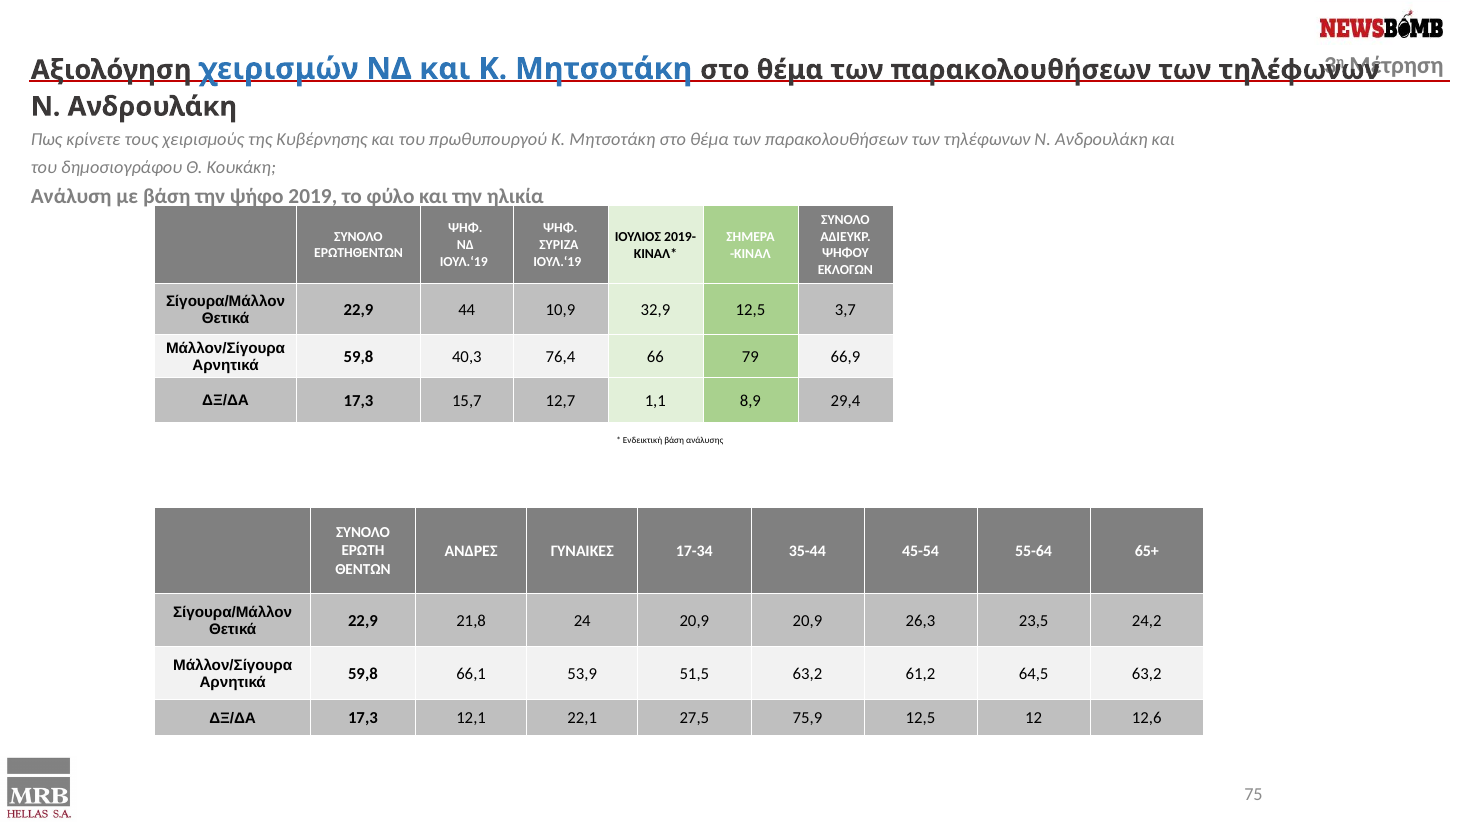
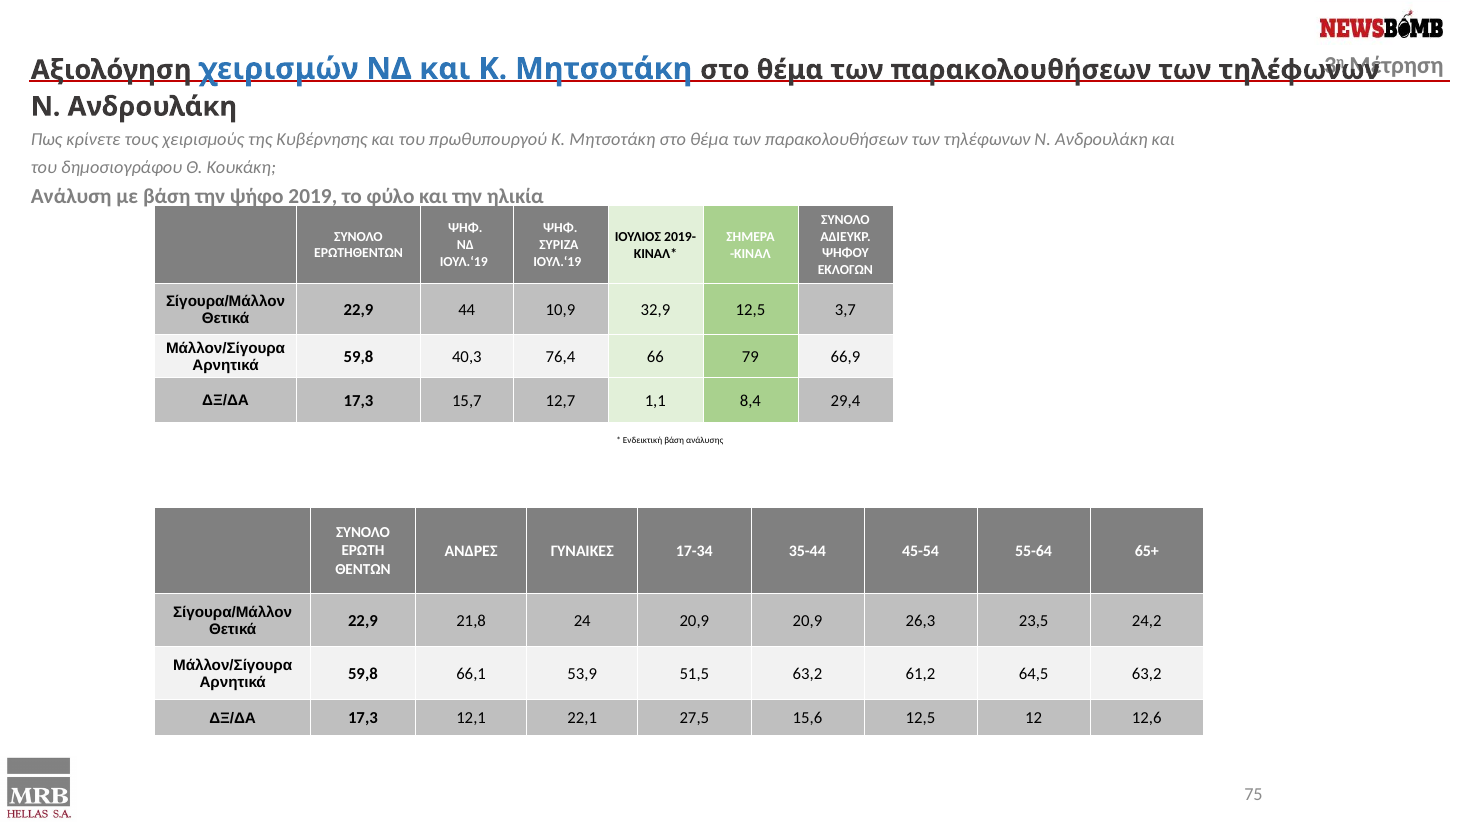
8,9: 8,9 -> 8,4
75,9: 75,9 -> 15,6
